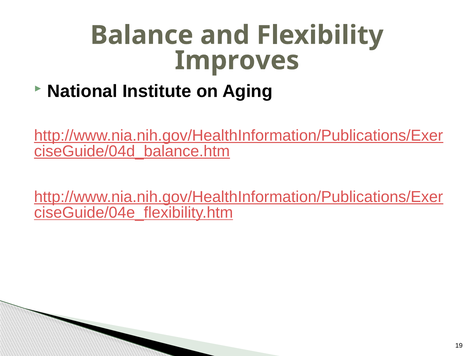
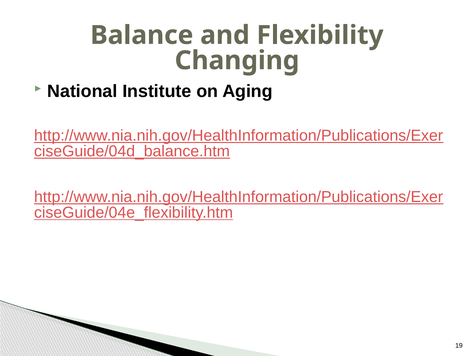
Improves: Improves -> Changing
